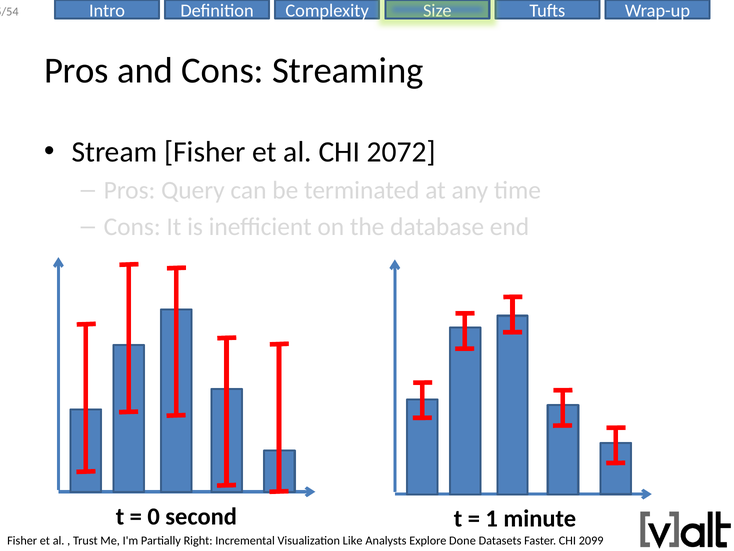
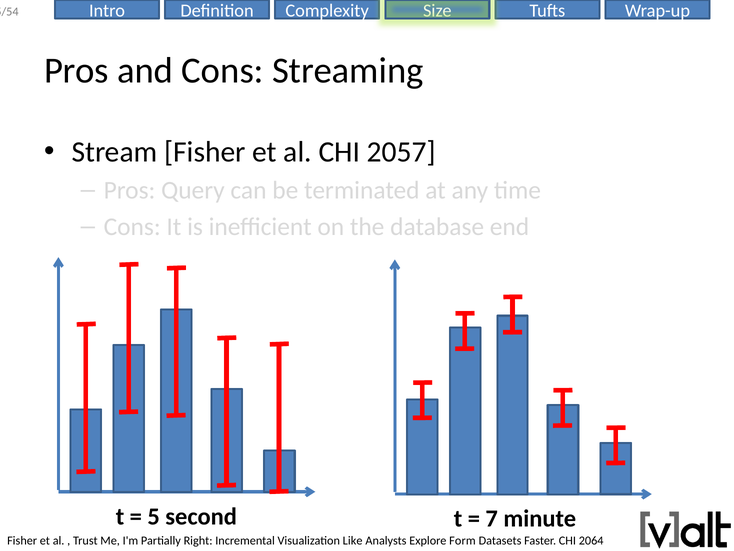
2072: 2072 -> 2057
0: 0 -> 5
1: 1 -> 7
Done: Done -> Form
2099: 2099 -> 2064
